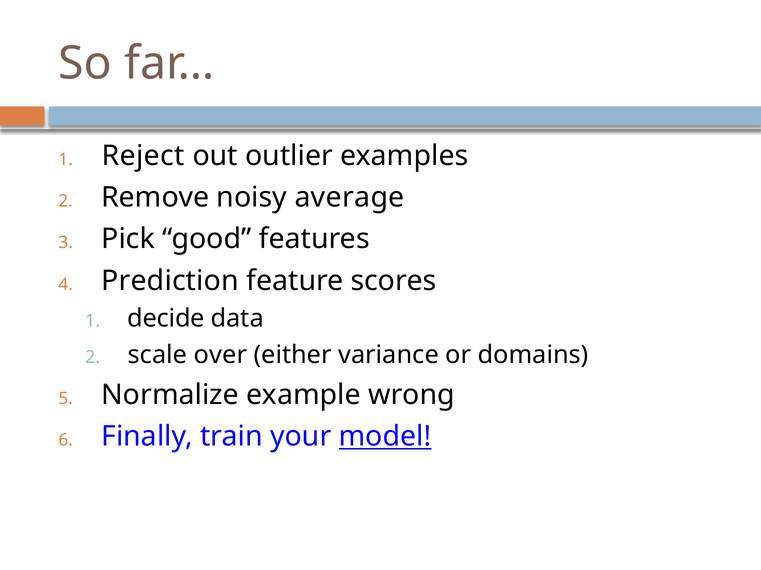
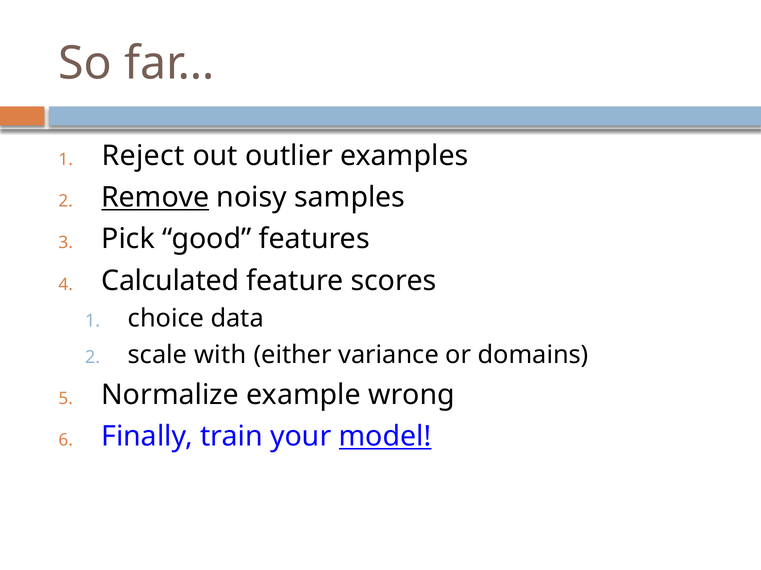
Remove underline: none -> present
average: average -> samples
Prediction: Prediction -> Calculated
decide: decide -> choice
over: over -> with
